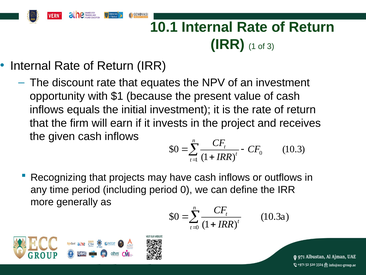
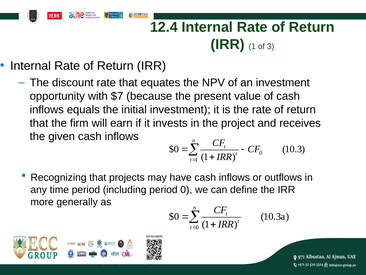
10.1: 10.1 -> 12.4
$1: $1 -> $7
